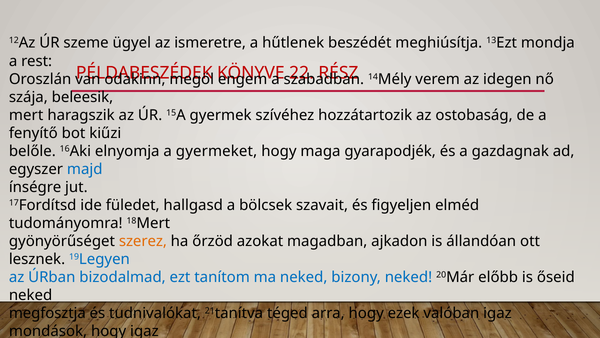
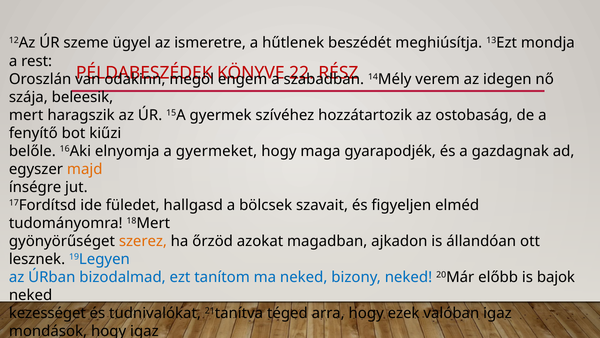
majd colour: blue -> orange
őseid: őseid -> bajok
megfosztja: megfosztja -> kezességet
